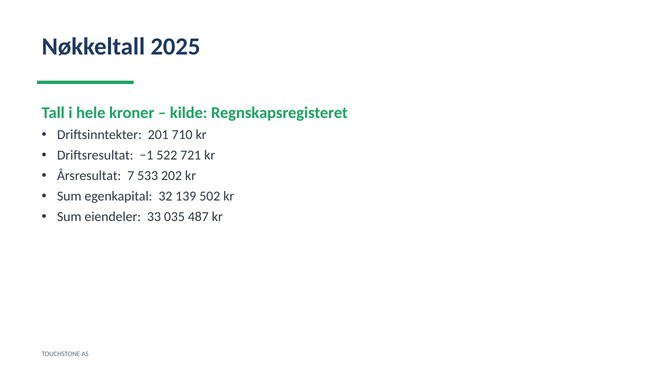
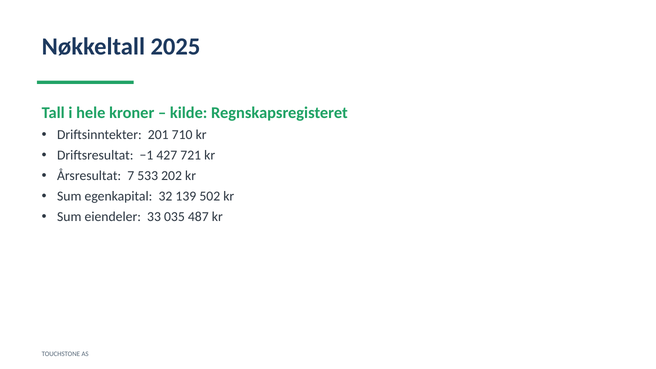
522: 522 -> 427
